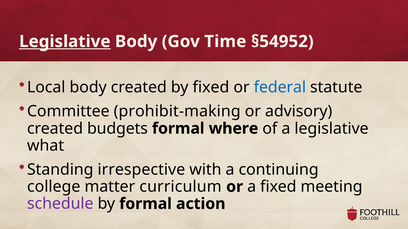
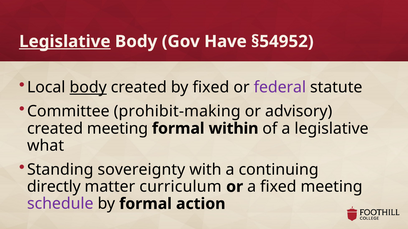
Time: Time -> Have
body at (88, 88) underline: none -> present
federal colour: blue -> purple
created budgets: budgets -> meeting
where: where -> within
irrespective: irrespective -> sovereignty
college: college -> directly
